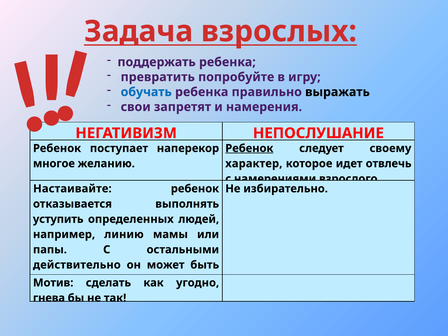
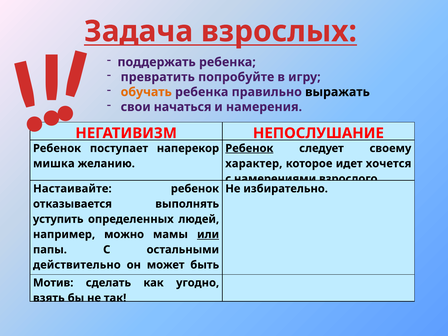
обучать colour: blue -> orange
запретят: запретят -> начаться
многое: многое -> мишка
отвлечь: отвлечь -> хочется
линию: линию -> можно
или underline: none -> present
гнева: гнева -> взять
